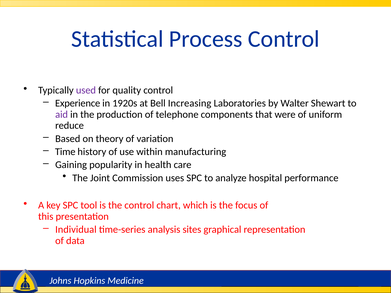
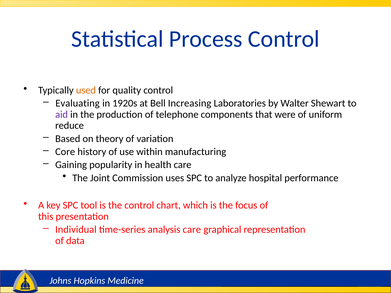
used colour: purple -> orange
Experience: Experience -> Evaluating
Time: Time -> Core
analysis sites: sites -> care
